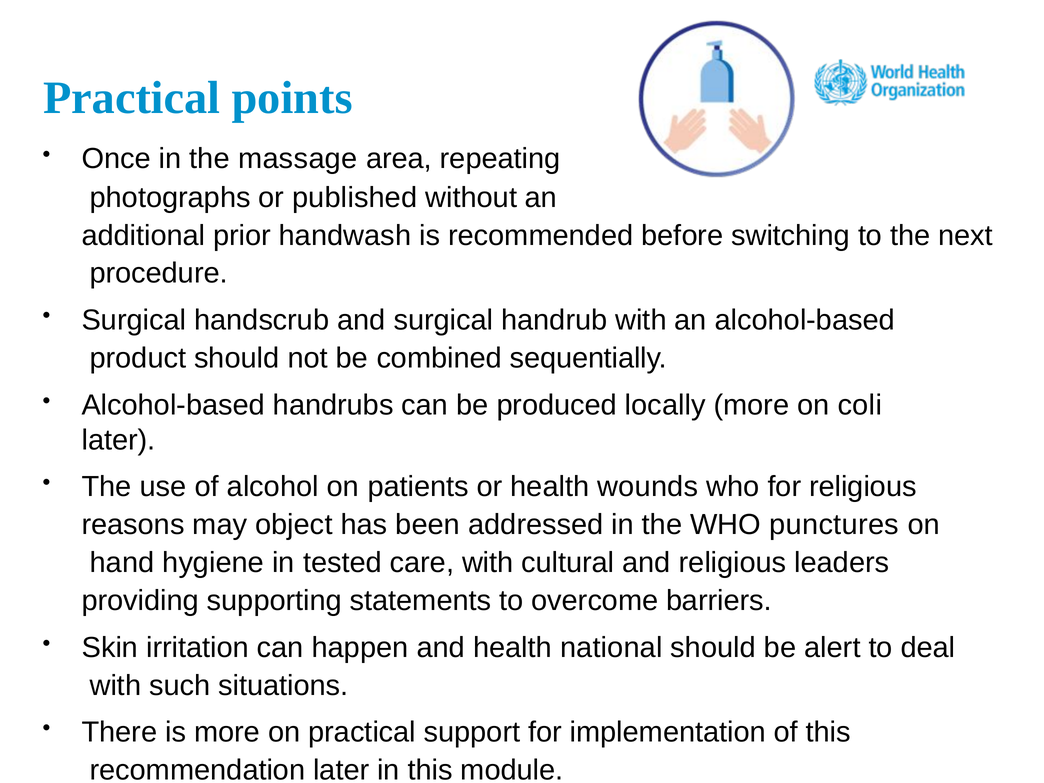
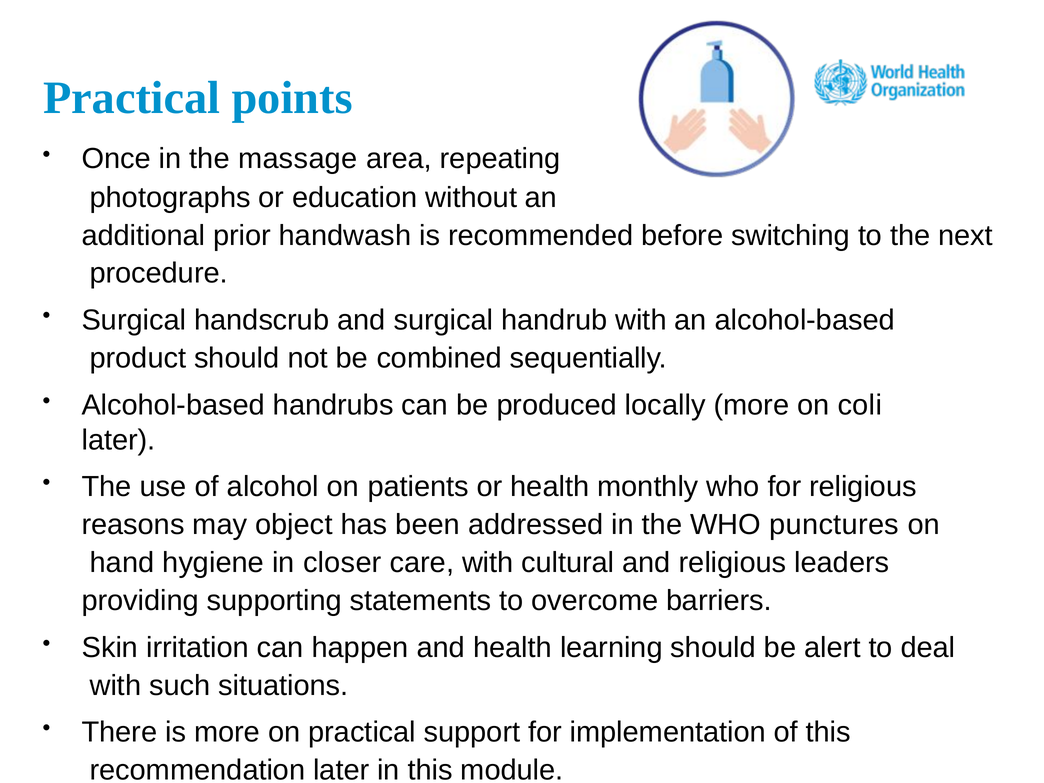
published: published -> education
wounds: wounds -> monthly
tested: tested -> closer
national: national -> learning
